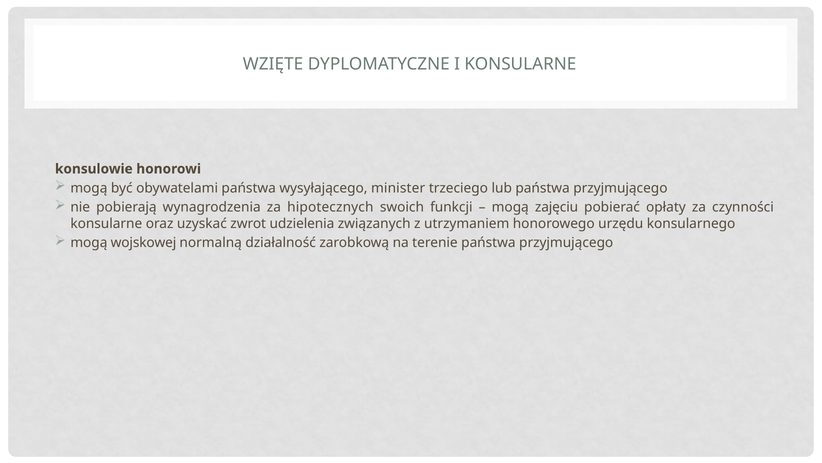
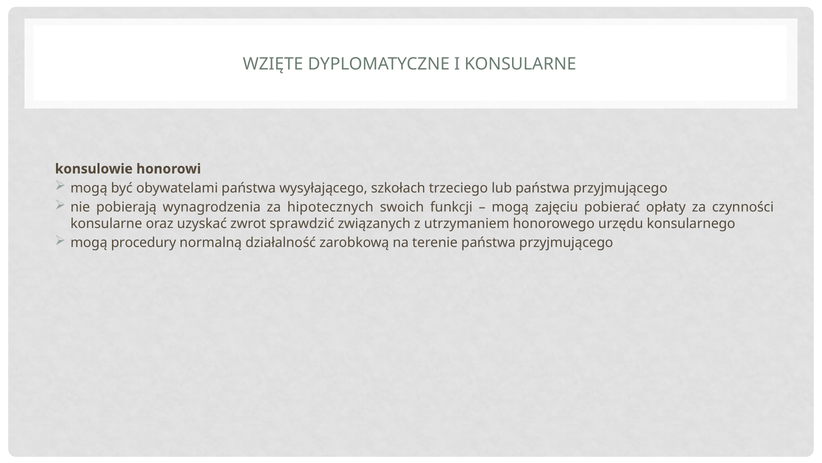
minister: minister -> szkołach
udzielenia: udzielenia -> sprawdzić
wojskowej: wojskowej -> procedury
